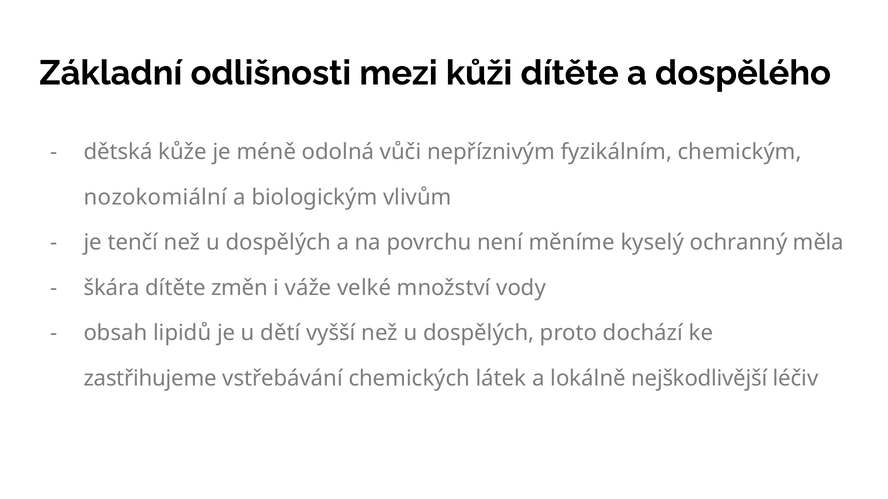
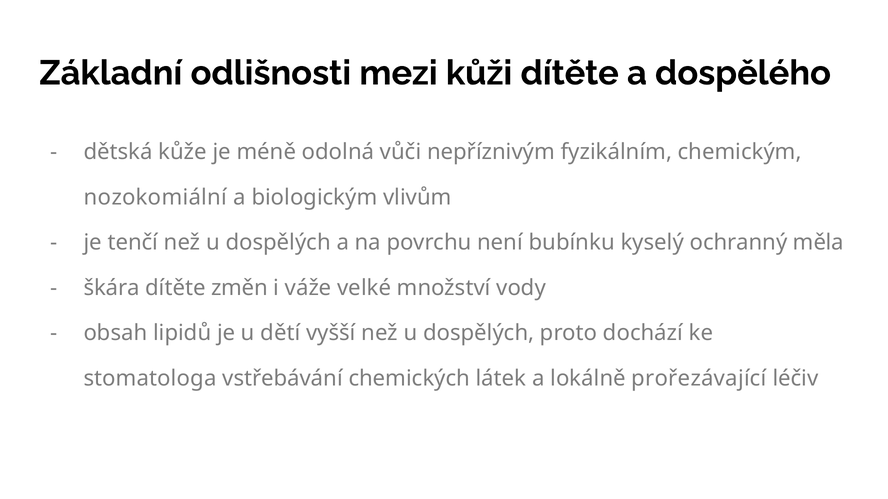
měníme: měníme -> bubínku
zastřihujeme: zastřihujeme -> stomatologa
nejškodlivější: nejškodlivější -> prořezávající
